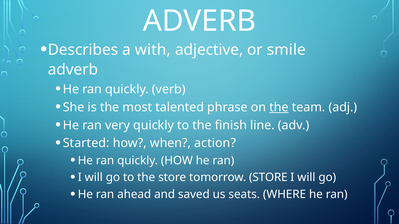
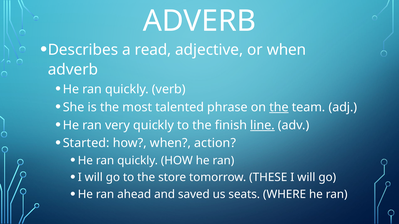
with: with -> read
or smile: smile -> when
line underline: none -> present
tomorrow STORE: STORE -> THESE
